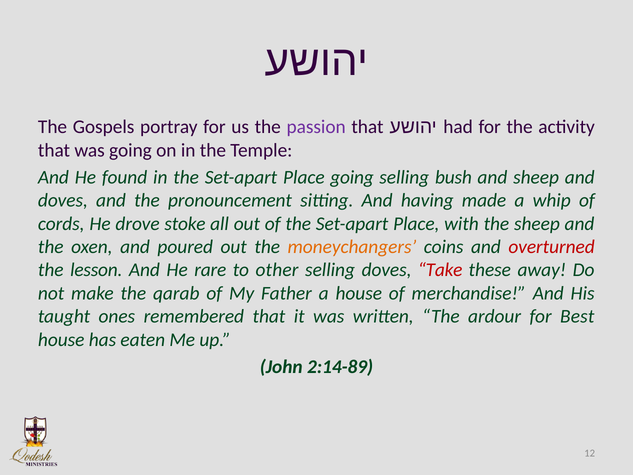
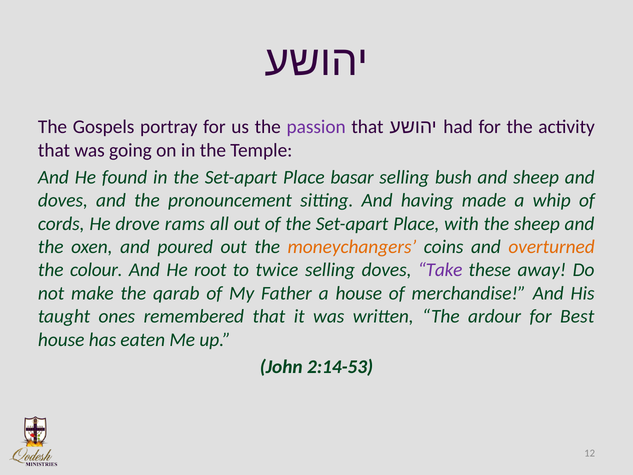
Place going: going -> basar
stoke: stoke -> rams
overturned colour: red -> orange
lesson: lesson -> colour
rare: rare -> root
other: other -> twice
Take colour: red -> purple
2:14-89: 2:14-89 -> 2:14-53
